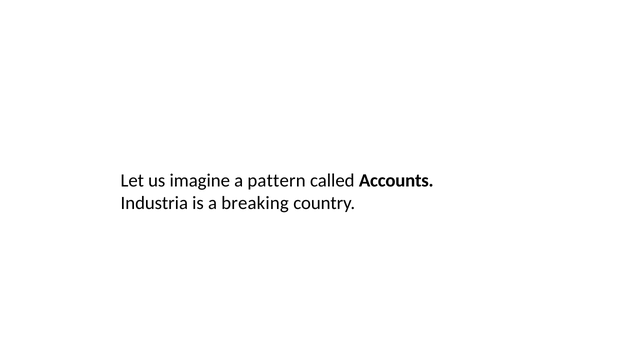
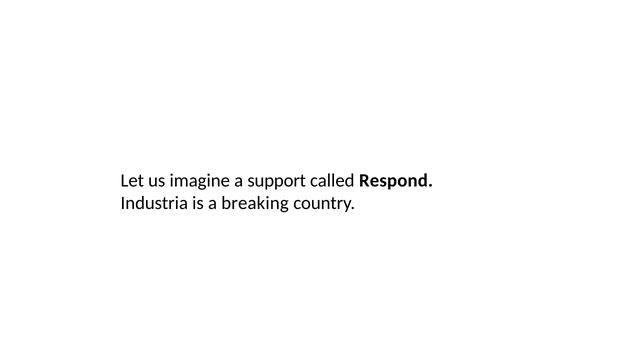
pattern: pattern -> support
Accounts: Accounts -> Respond
